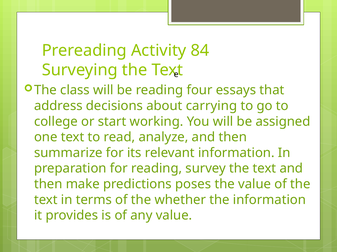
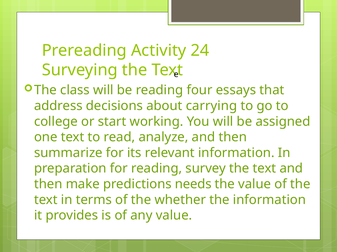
84: 84 -> 24
poses: poses -> needs
